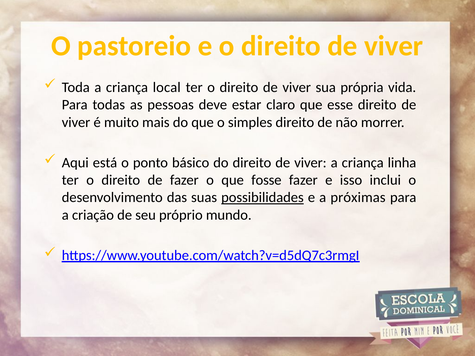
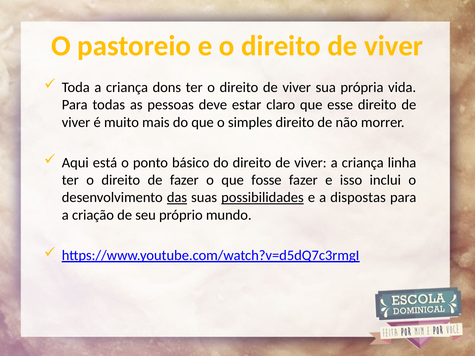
local: local -> dons
das underline: none -> present
próximas: próximas -> dispostas
